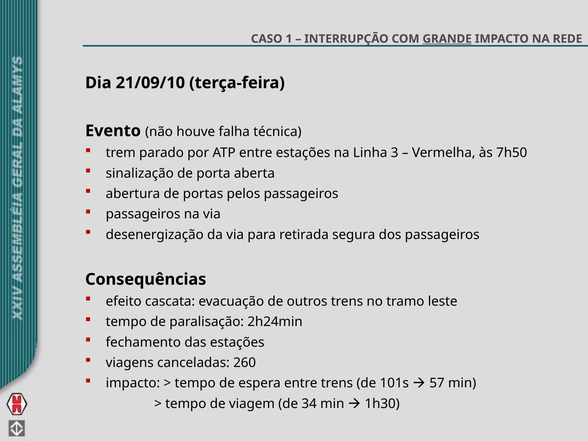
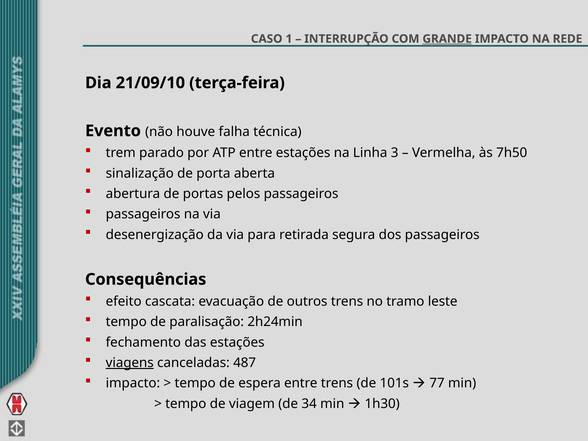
viagens underline: none -> present
260: 260 -> 487
57: 57 -> 77
